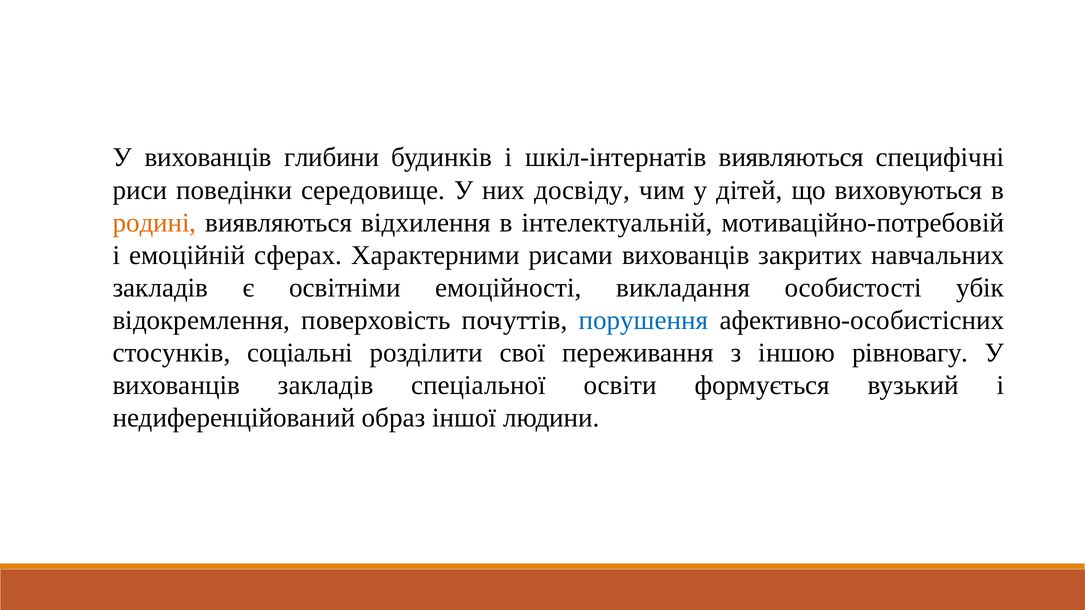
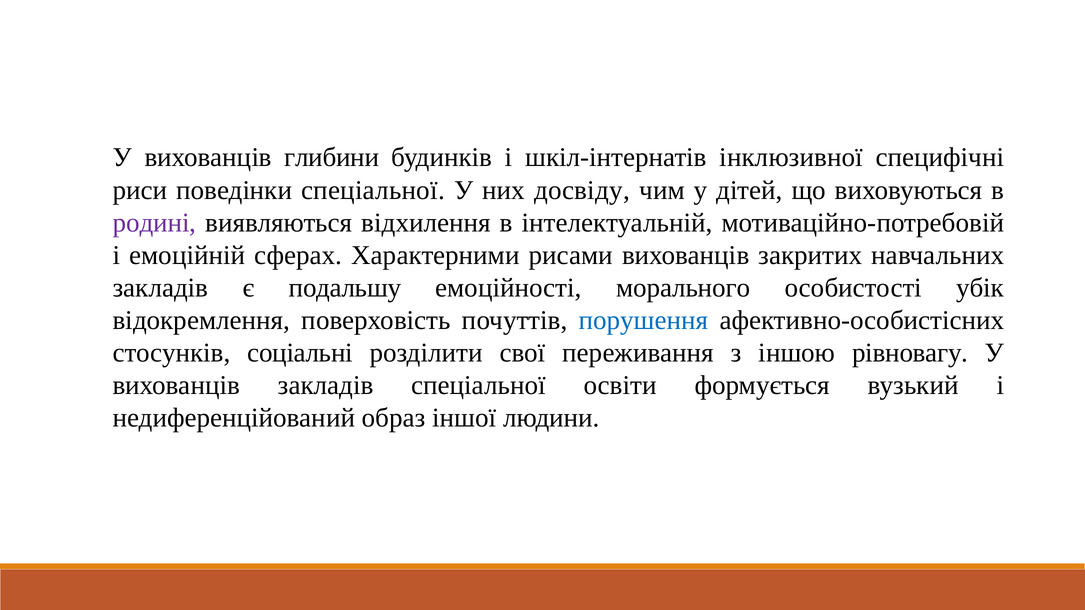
шкіл-інтернатів виявляються: виявляються -> інклюзивної
поведінки середовище: середовище -> спеціальної
родині colour: orange -> purple
освітніми: освітніми -> подальшу
викладання: викладання -> морального
